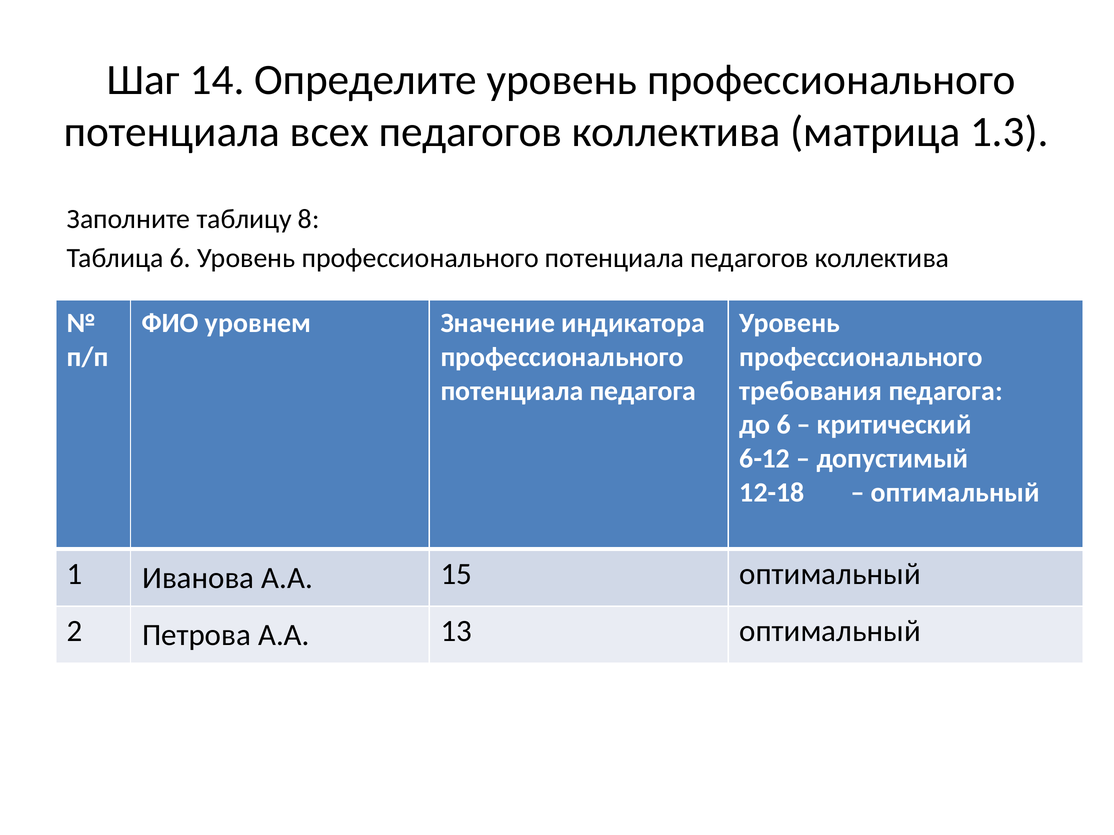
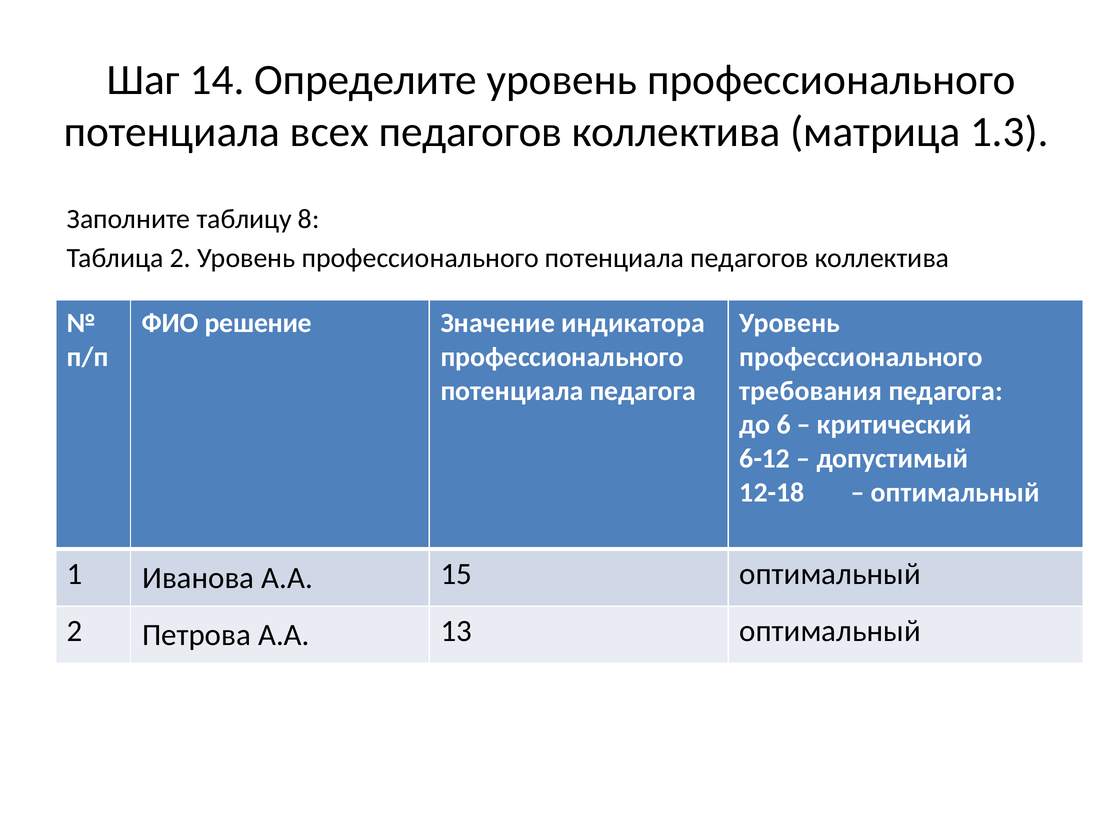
Таблица 6: 6 -> 2
уровнем: уровнем -> решение
